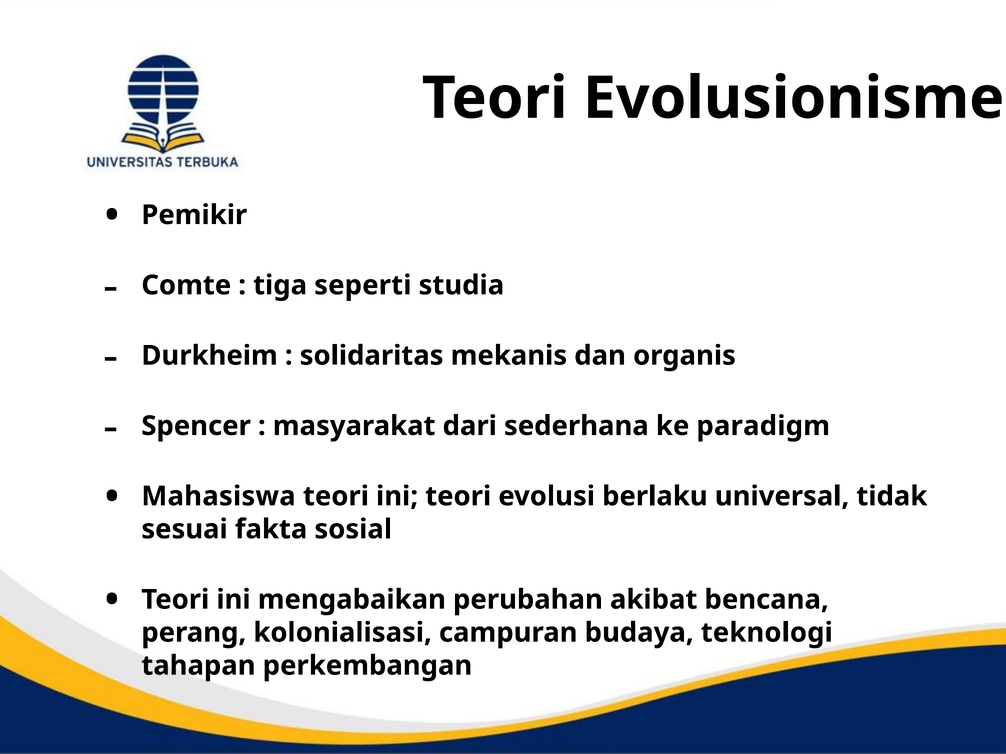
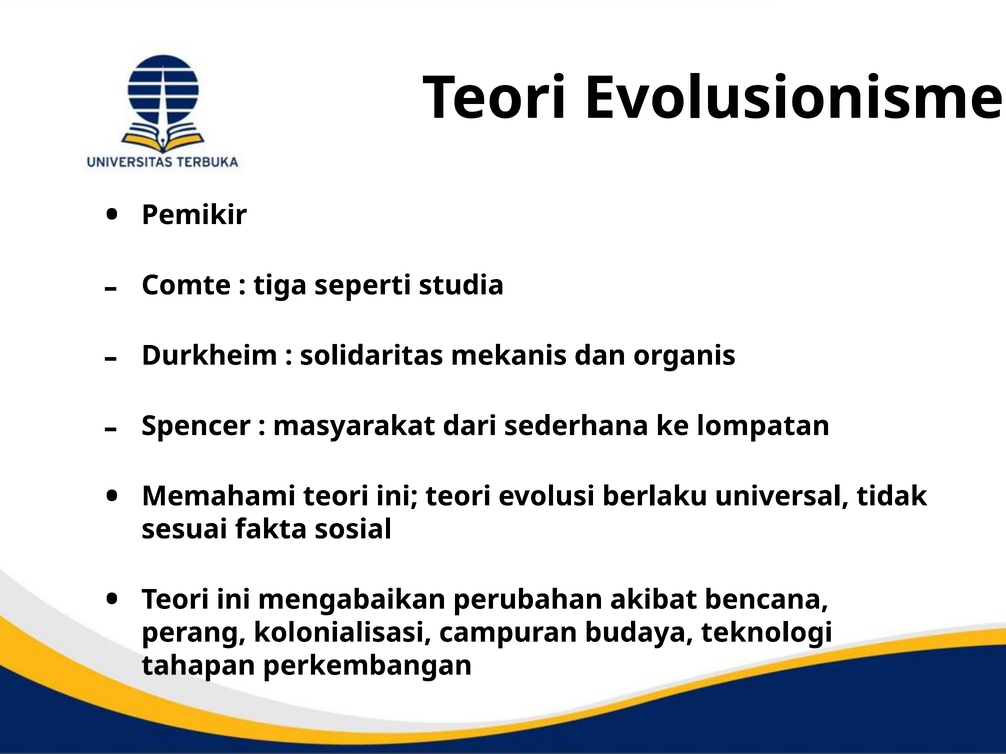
paradigm: paradigm -> lompatan
Mahasiswa: Mahasiswa -> Memahami
